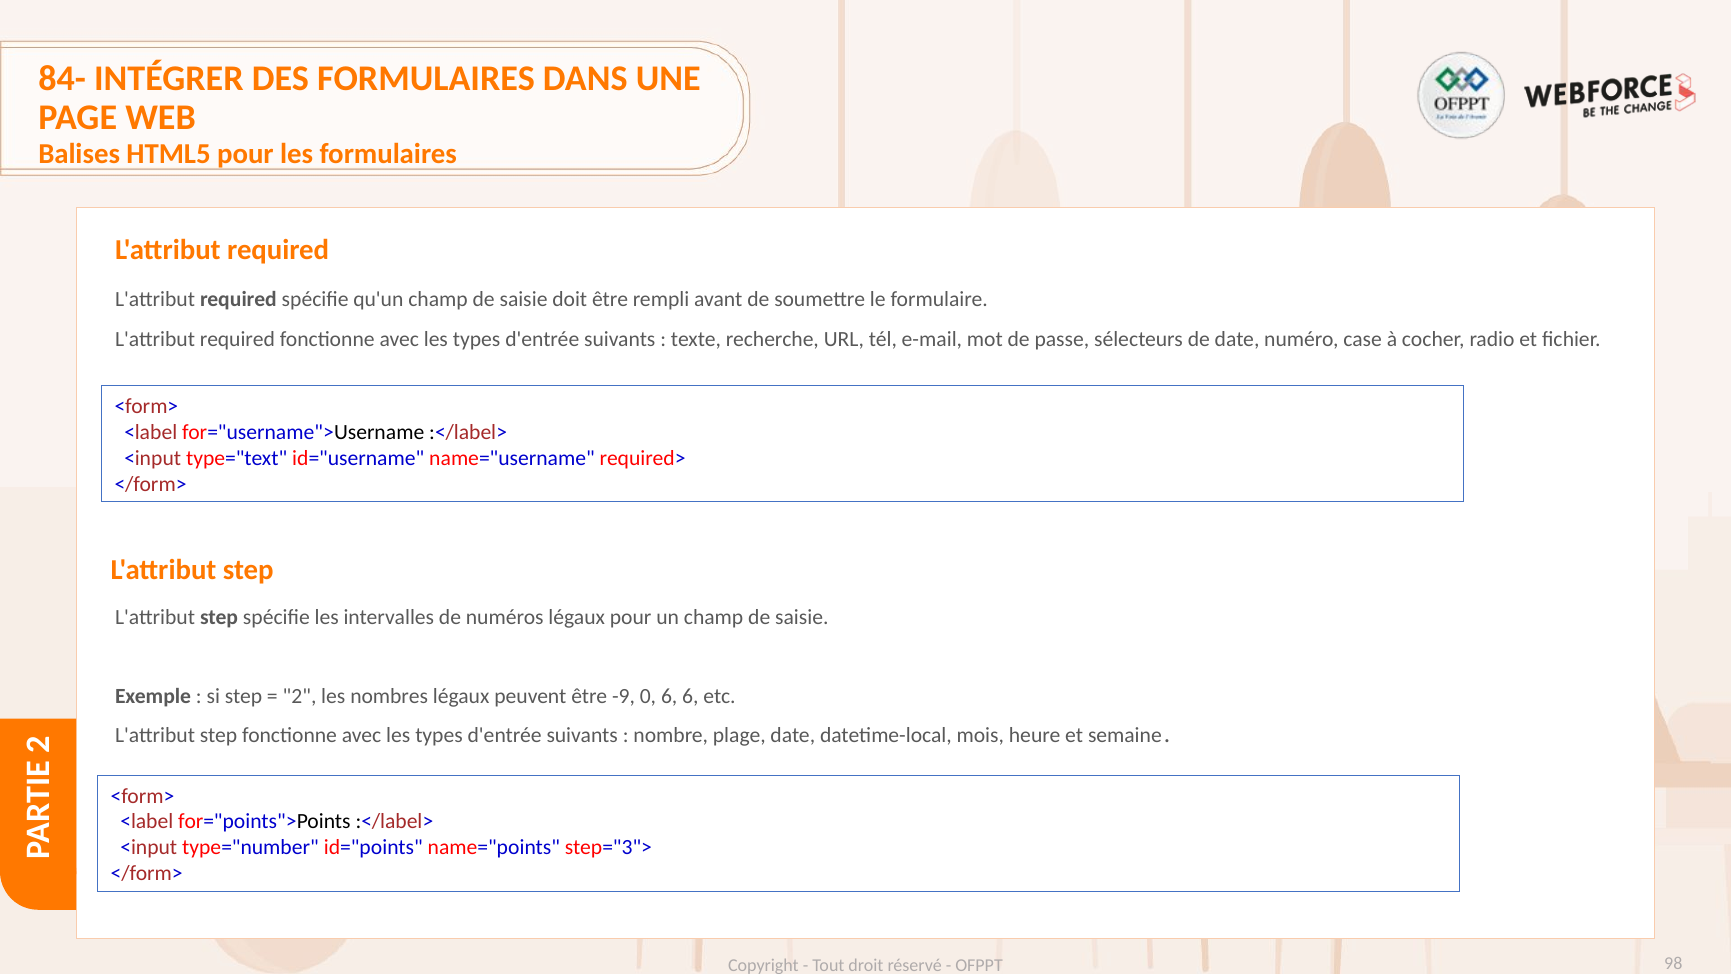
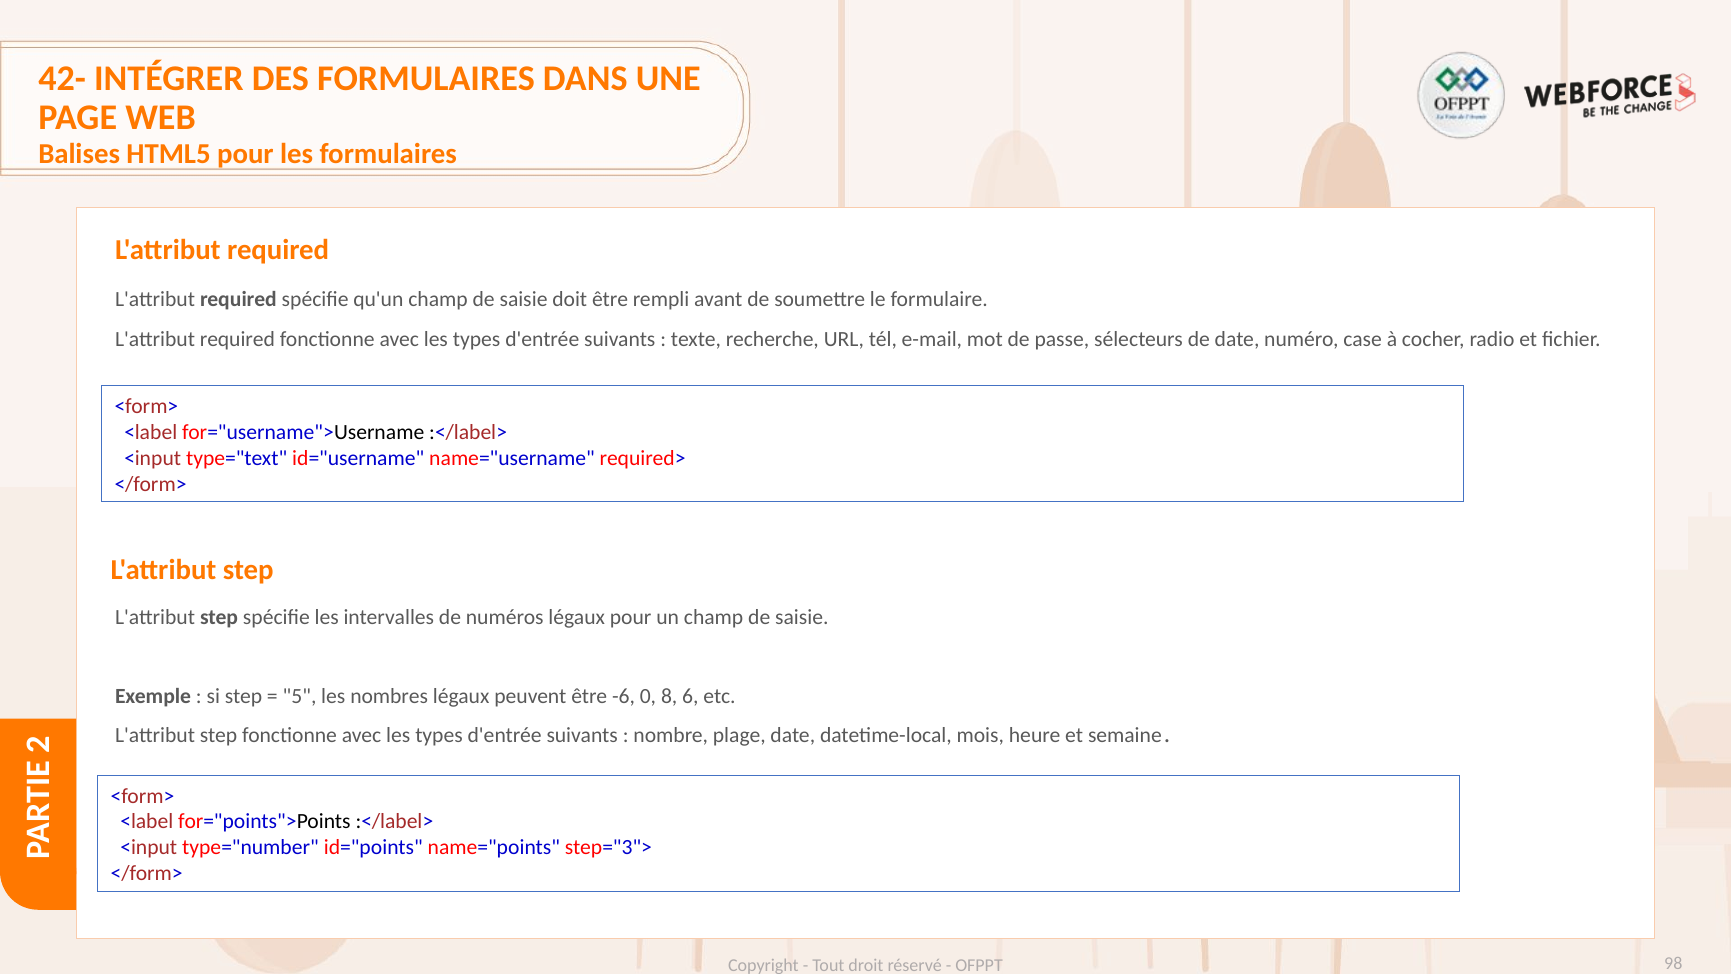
84-: 84- -> 42-
2 at (300, 696): 2 -> 5
-9: -9 -> -6
0 6: 6 -> 8
